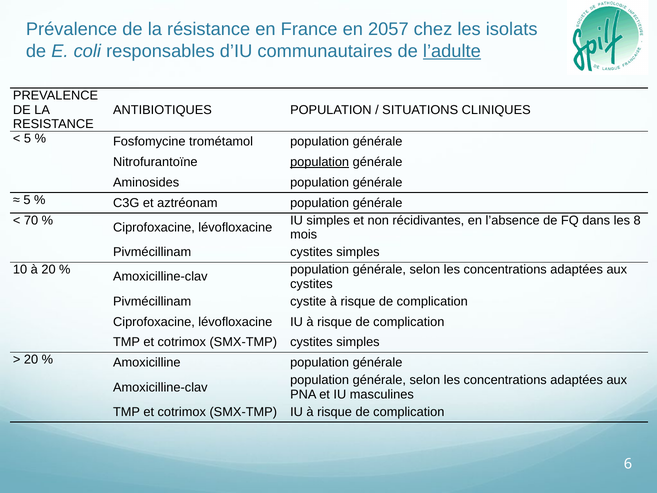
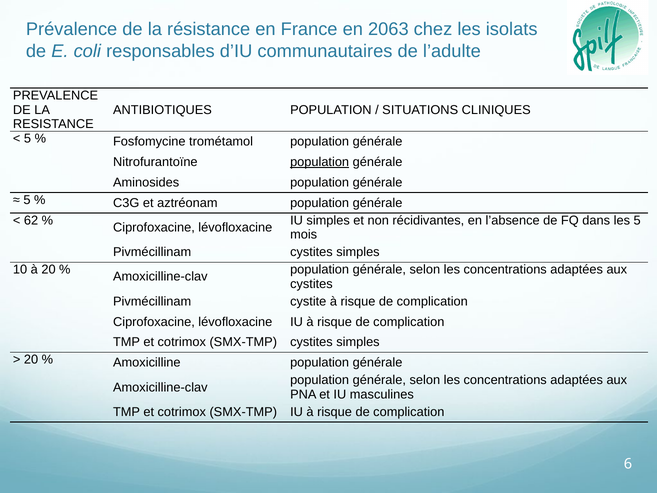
2057: 2057 -> 2063
l’adulte underline: present -> none
70: 70 -> 62
les 8: 8 -> 5
